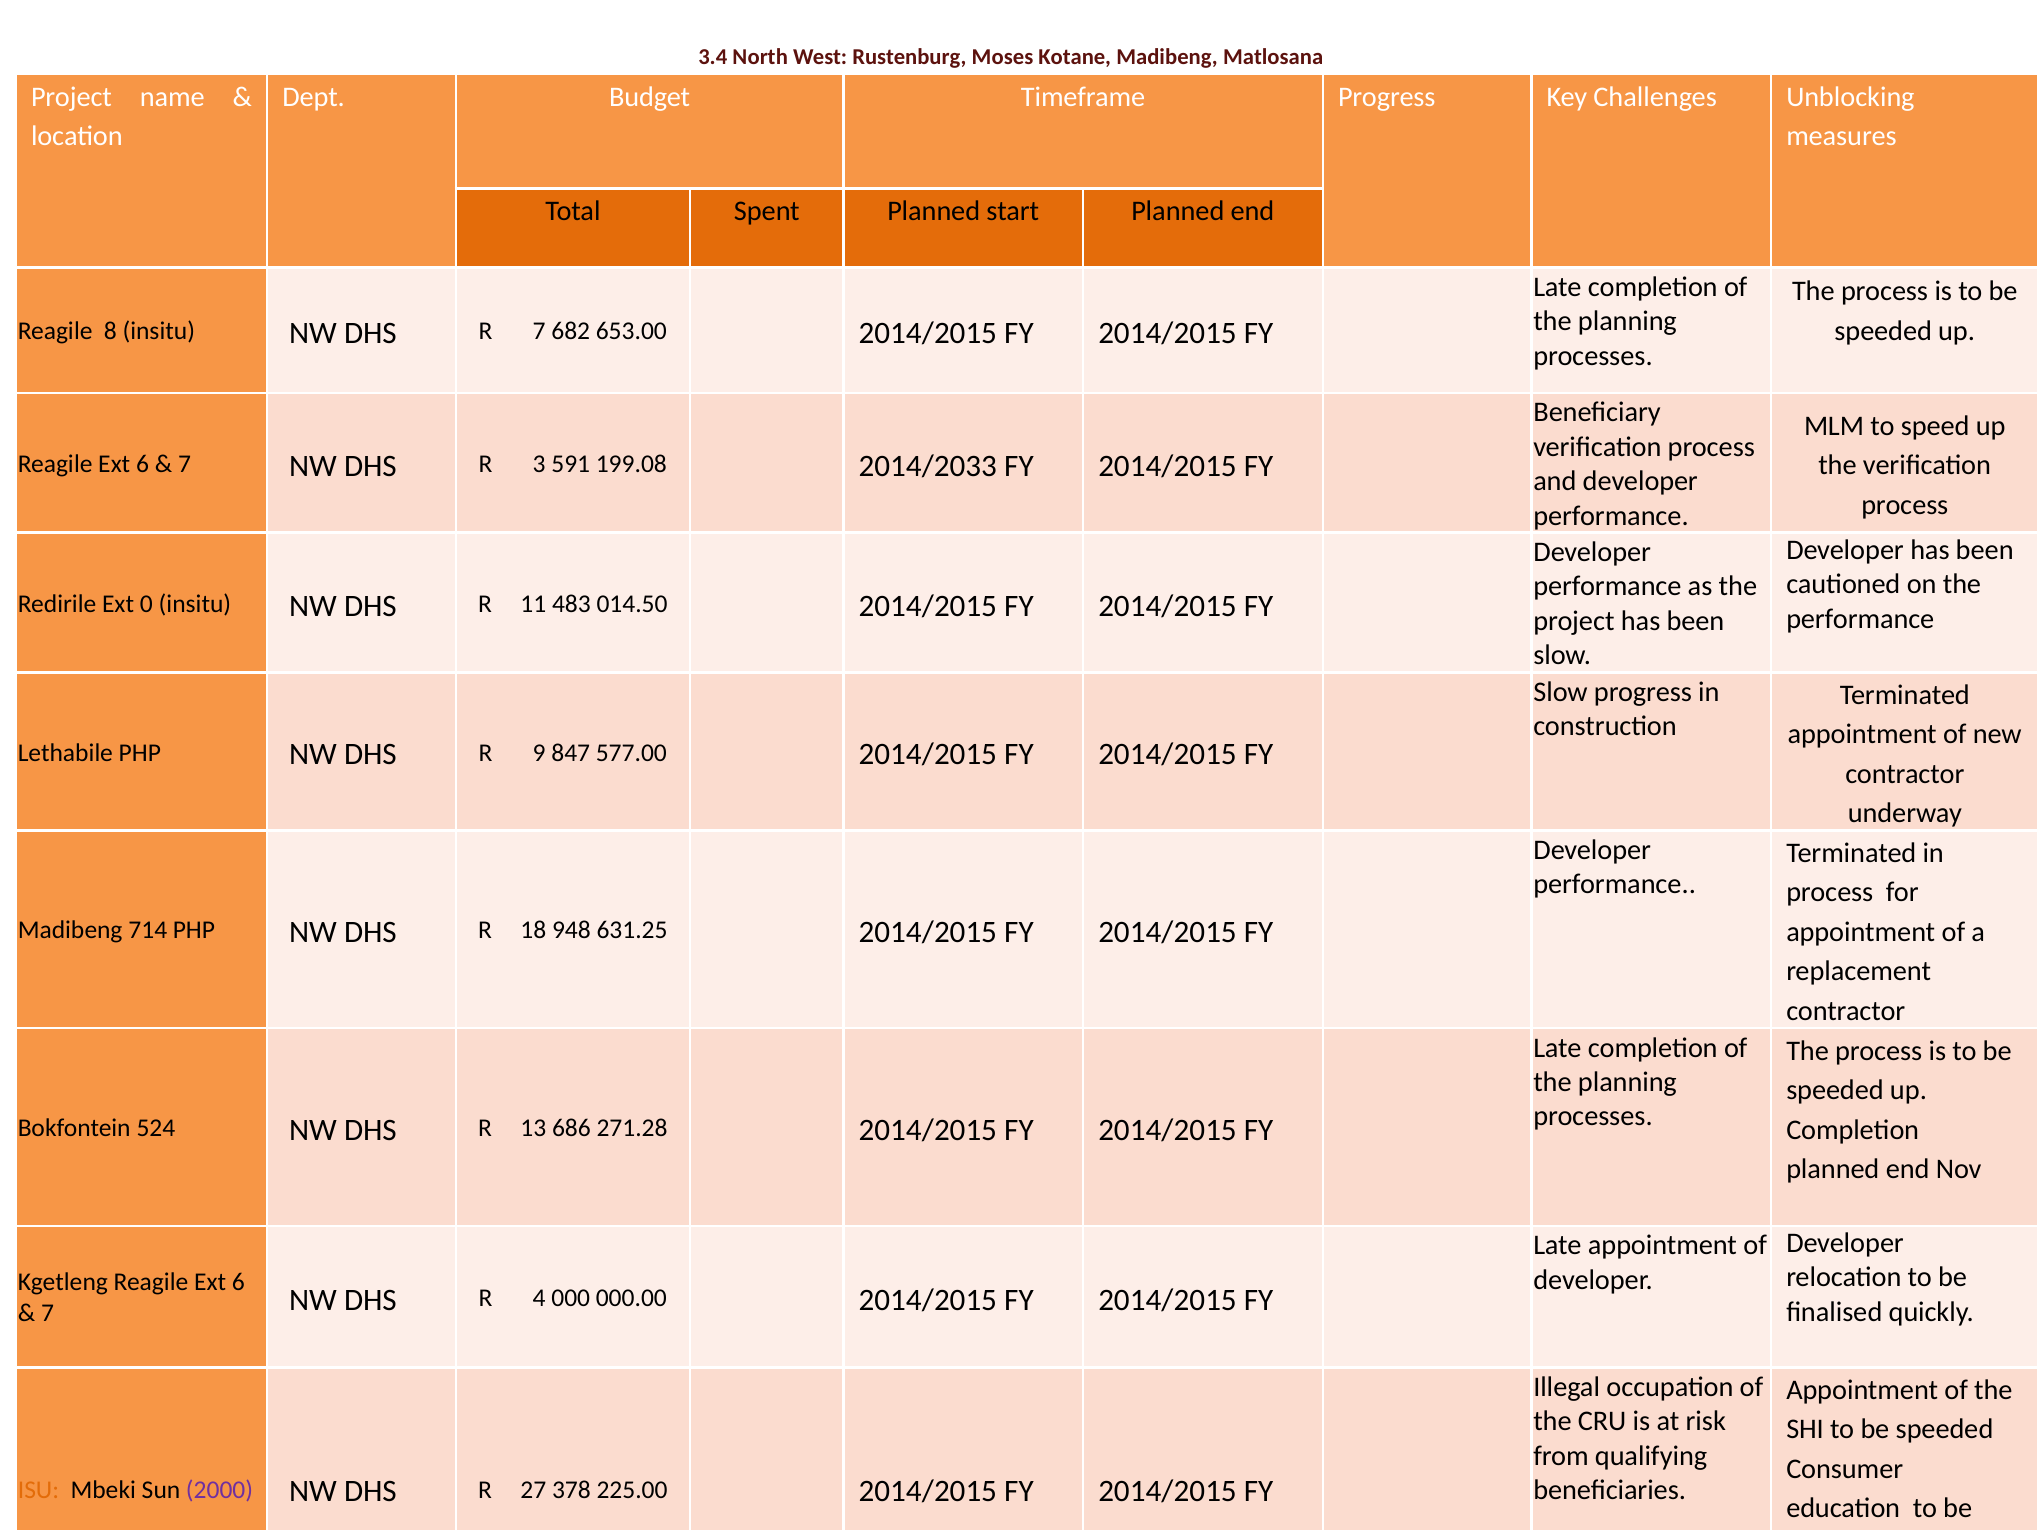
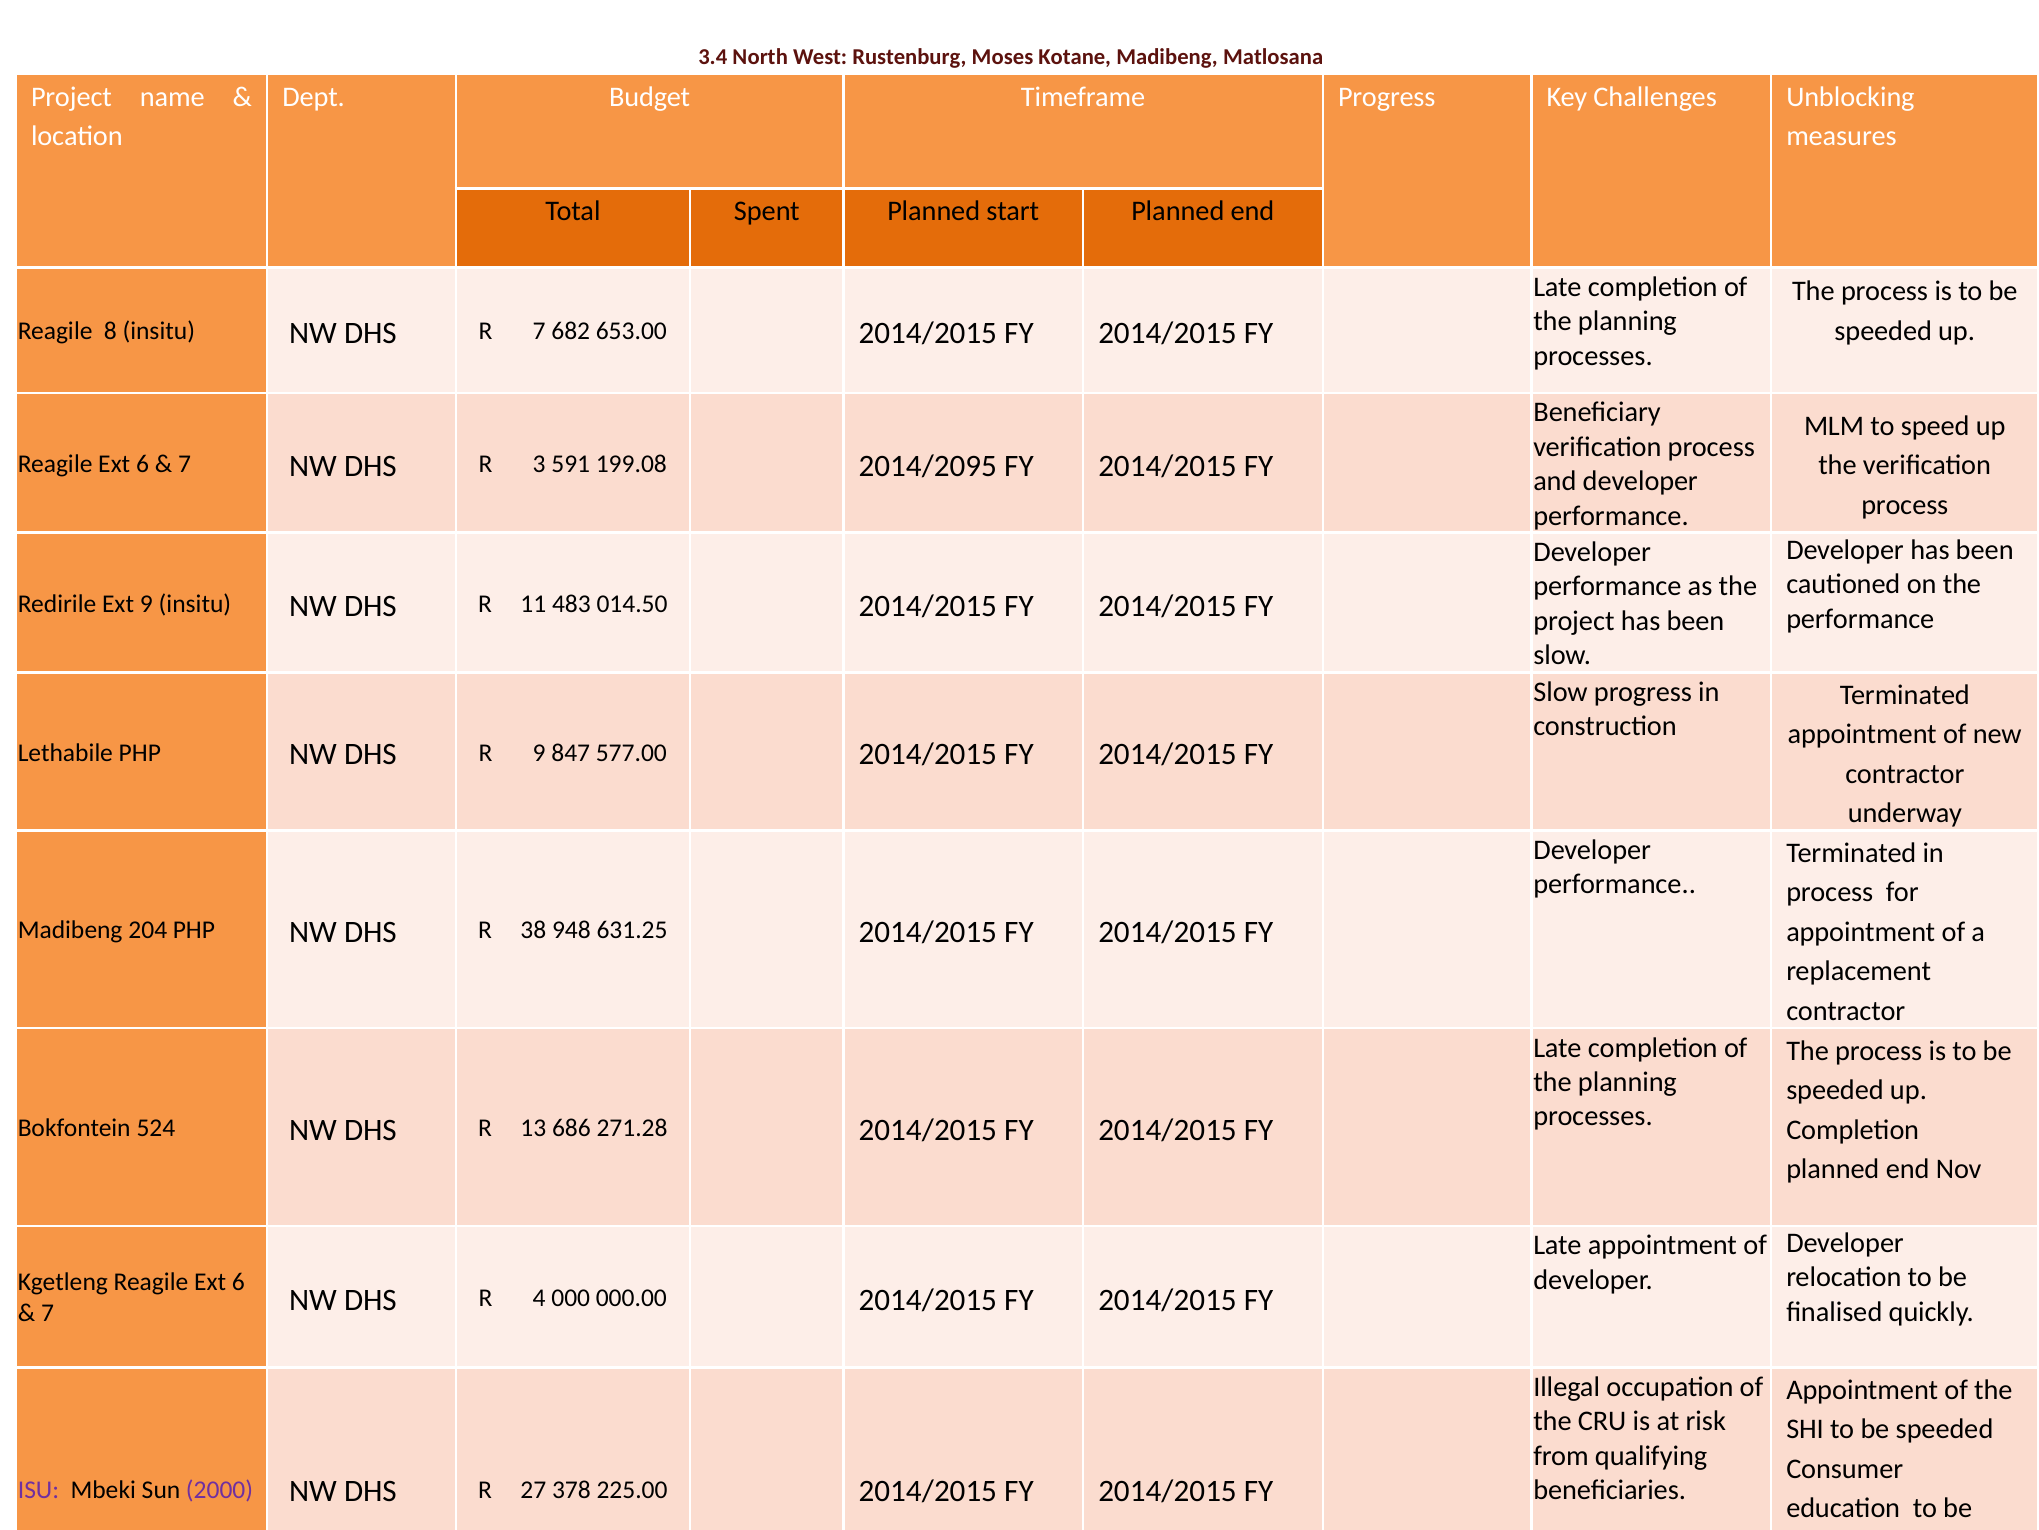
2014/2033: 2014/2033 -> 2014/2095
Ext 0: 0 -> 9
714: 714 -> 204
18: 18 -> 38
ISU colour: orange -> purple
